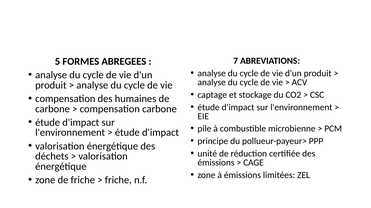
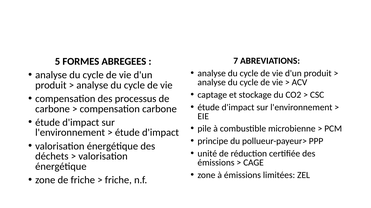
humaines: humaines -> processus
